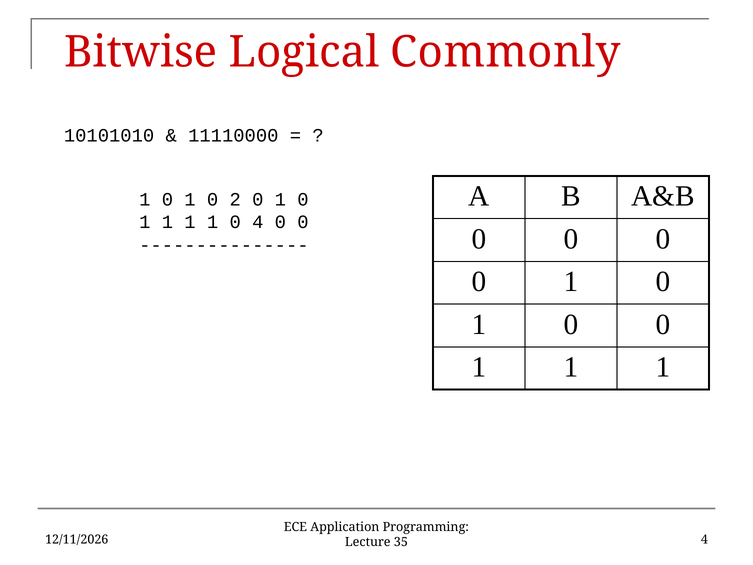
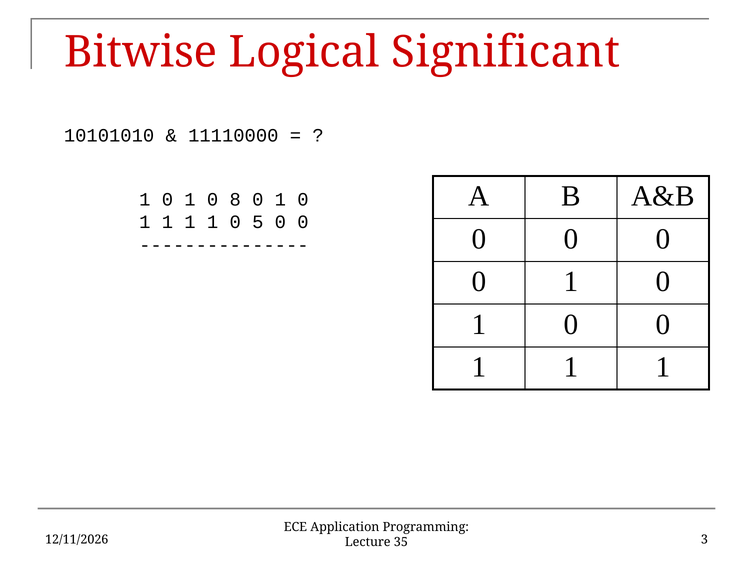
Commonly: Commonly -> Significant
2: 2 -> 8
0 4: 4 -> 5
35 4: 4 -> 3
